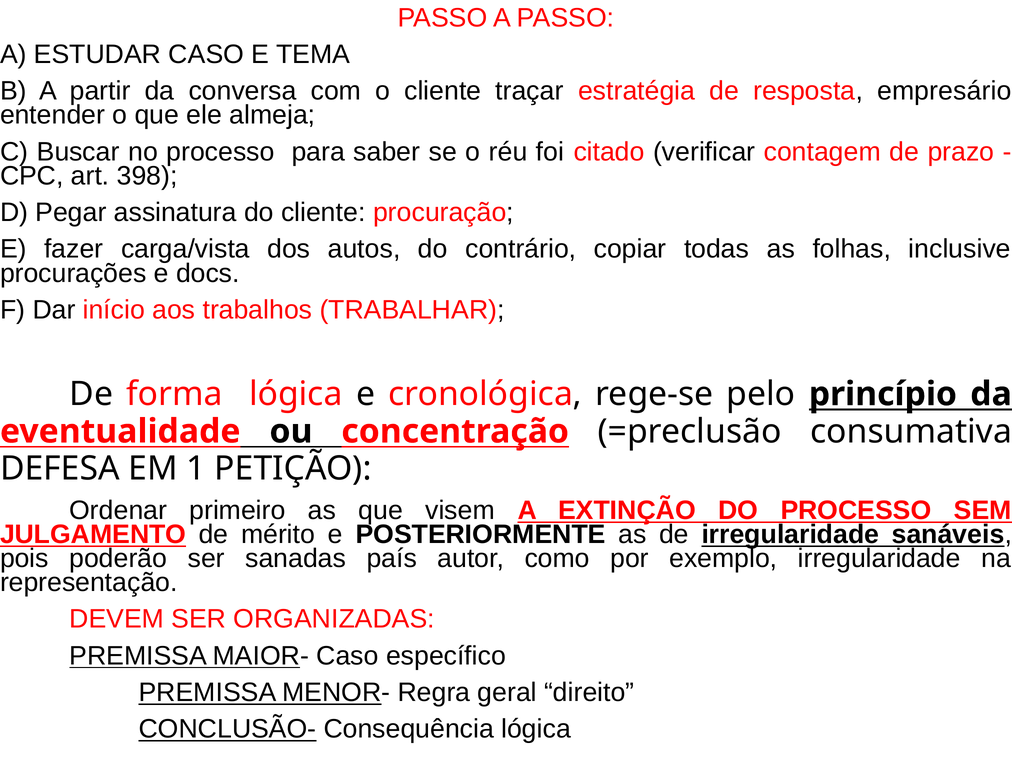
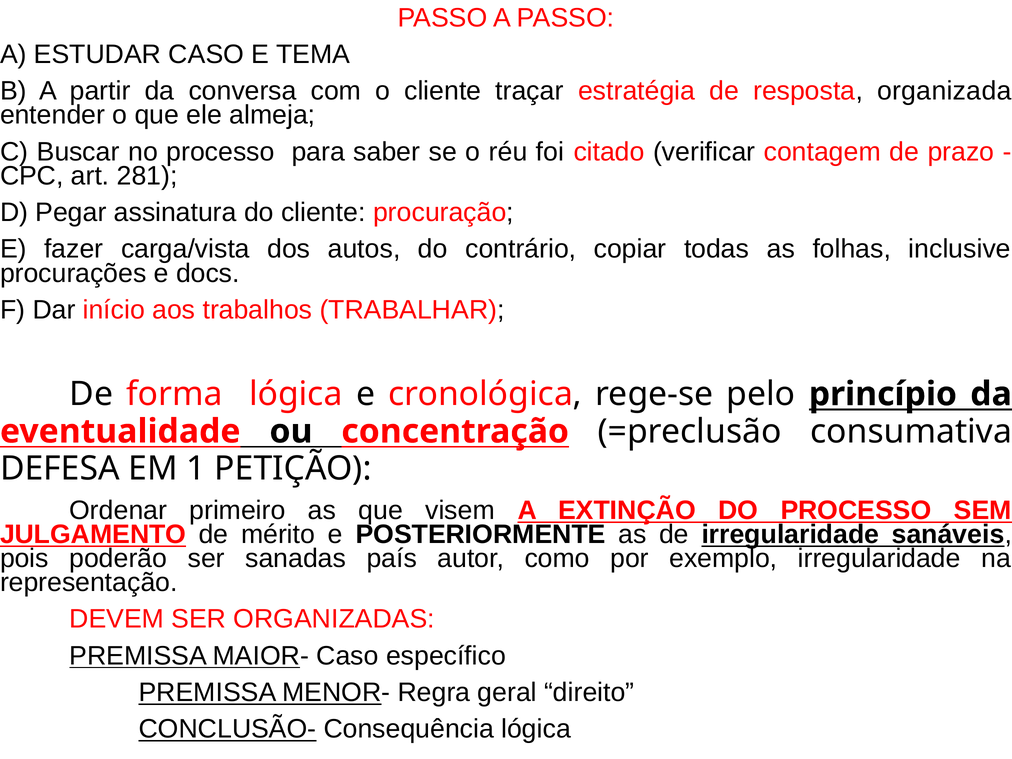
empresário: empresário -> organizada
398: 398 -> 281
